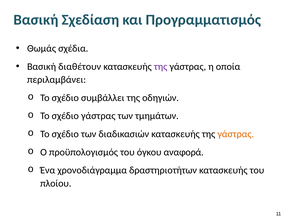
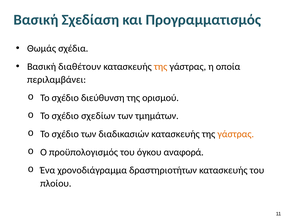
της at (161, 67) colour: purple -> orange
συμβάλλει: συμβάλλει -> διεύθυνση
οδηγιών: οδηγιών -> ορισμού
σχέδιο γάστρας: γάστρας -> σχεδίων
